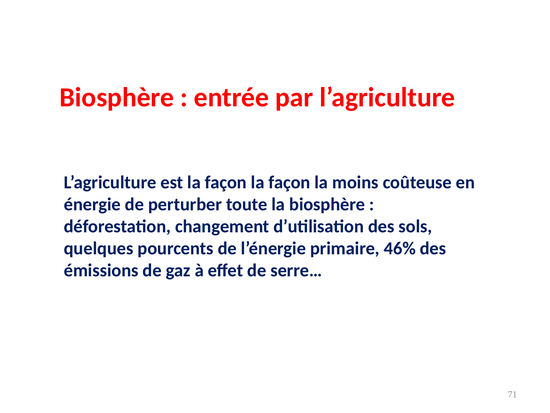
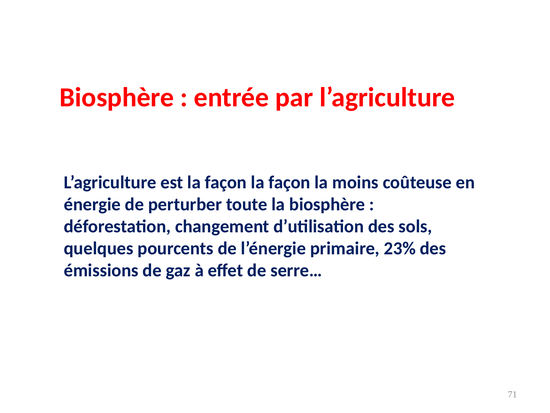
46%: 46% -> 23%
